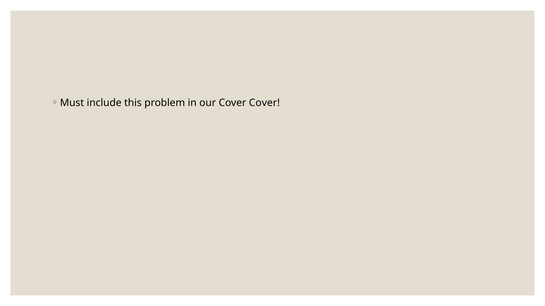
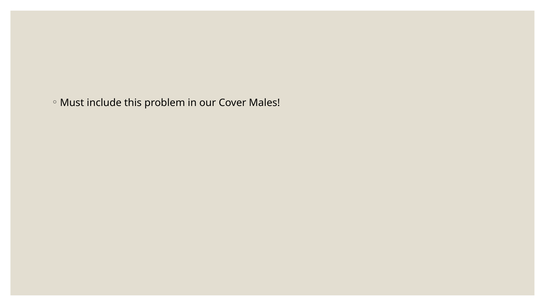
Cover Cover: Cover -> Males
